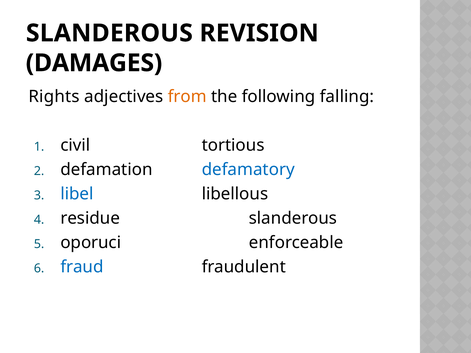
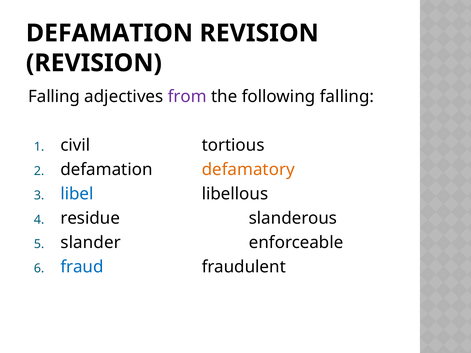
SLANDEROUS at (109, 33): SLANDEROUS -> DEFAMATION
DAMAGES at (94, 63): DAMAGES -> REVISION
Rights at (54, 97): Rights -> Falling
from colour: orange -> purple
defamatory colour: blue -> orange
oporuci: oporuci -> slander
